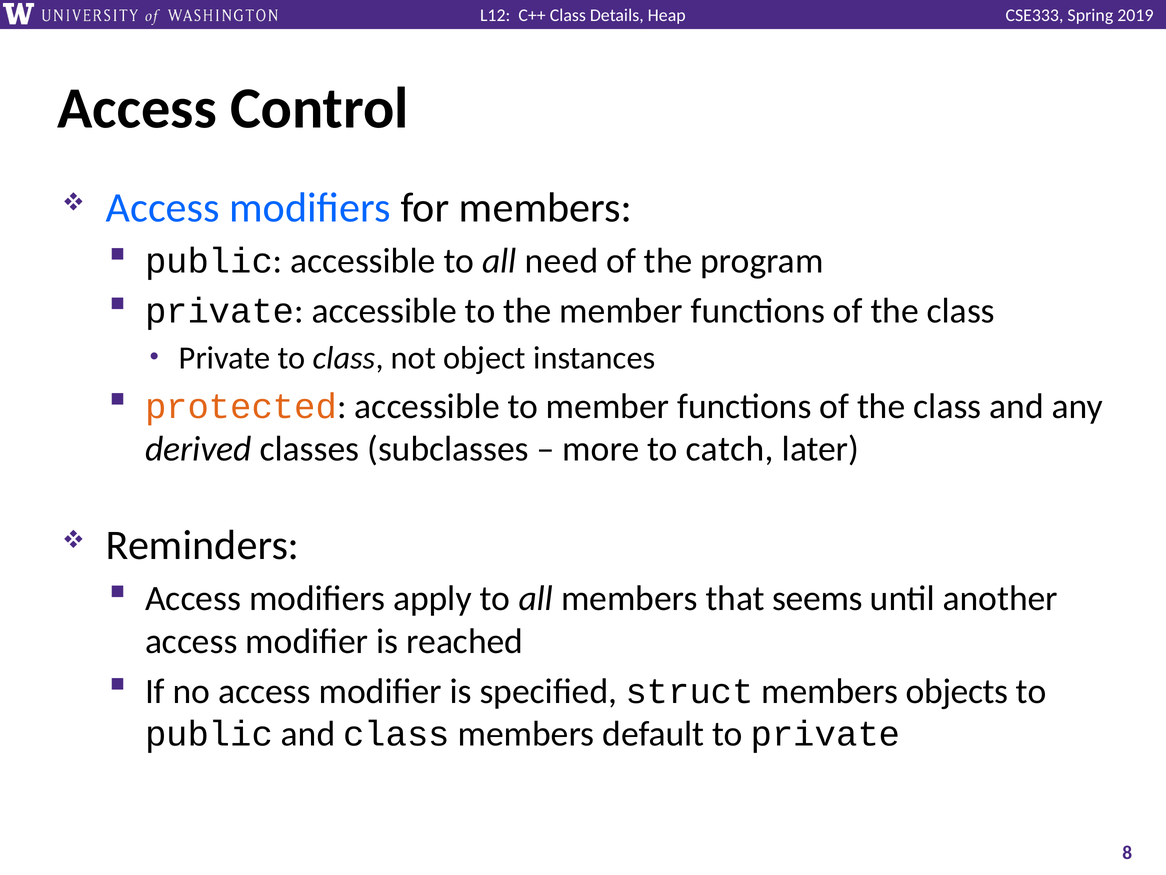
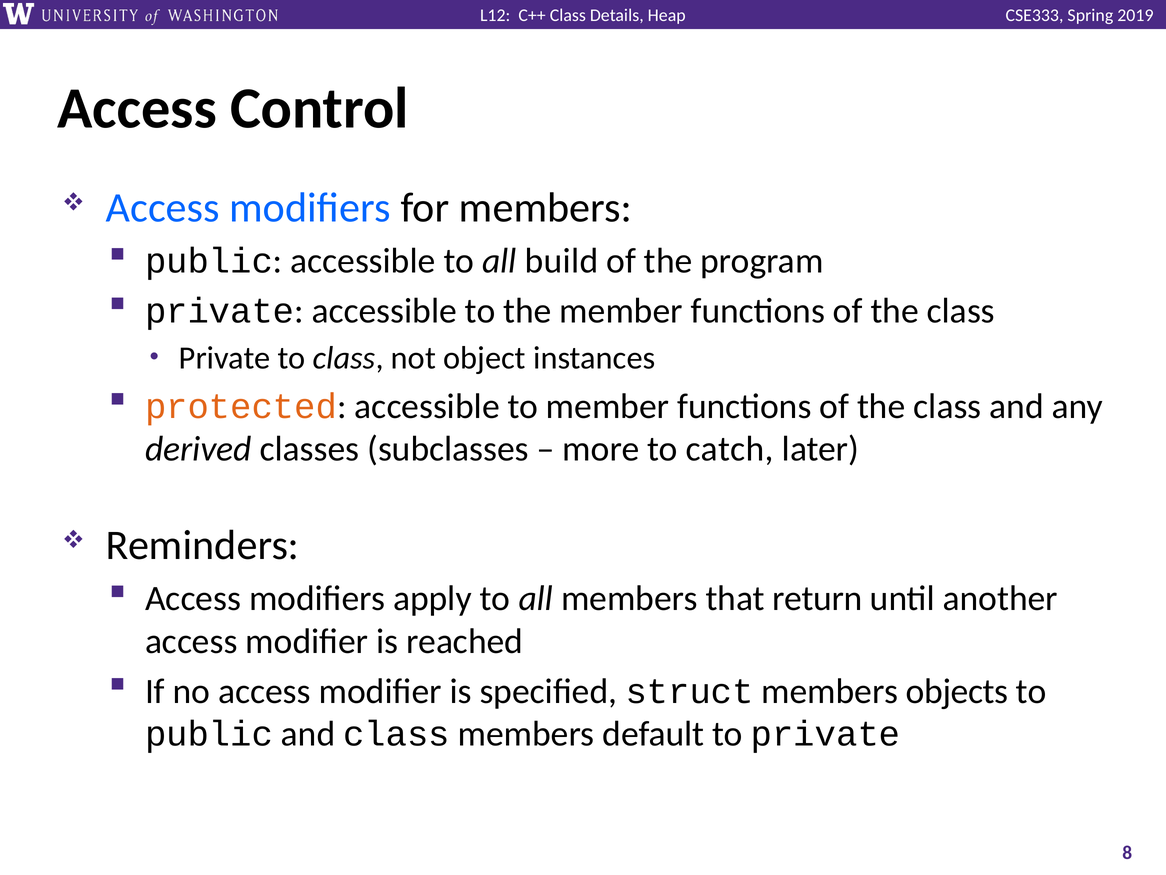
need: need -> build
seems: seems -> return
